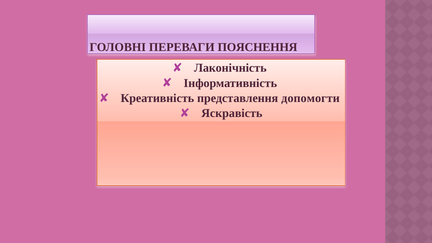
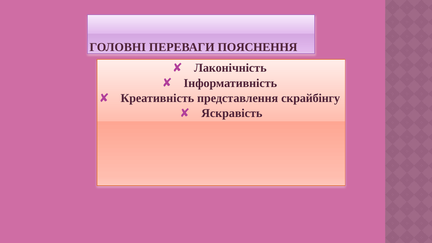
допомогти: допомогти -> скрайбінгу
